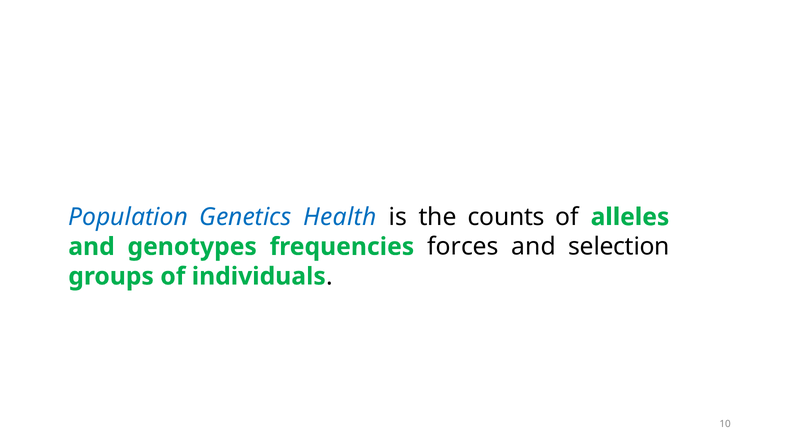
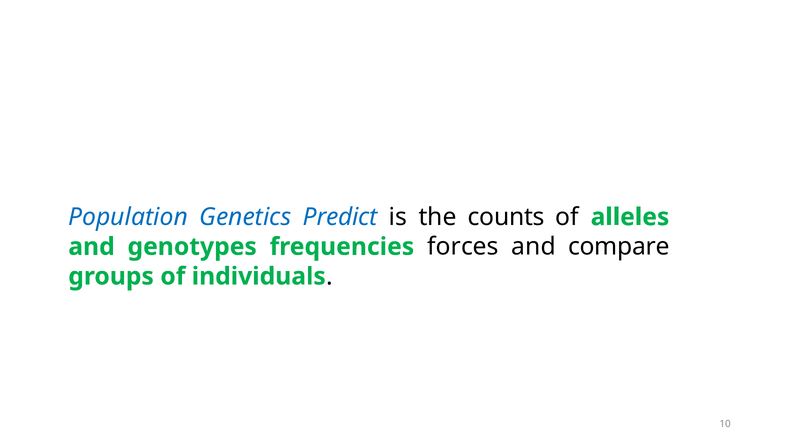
Health: Health -> Predict
selection: selection -> compare
